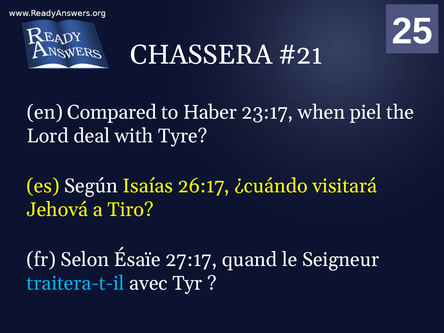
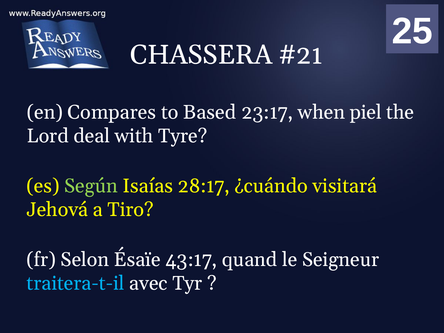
Compared: Compared -> Compares
Haber: Haber -> Based
Según colour: white -> light green
26:17: 26:17 -> 28:17
27:17: 27:17 -> 43:17
